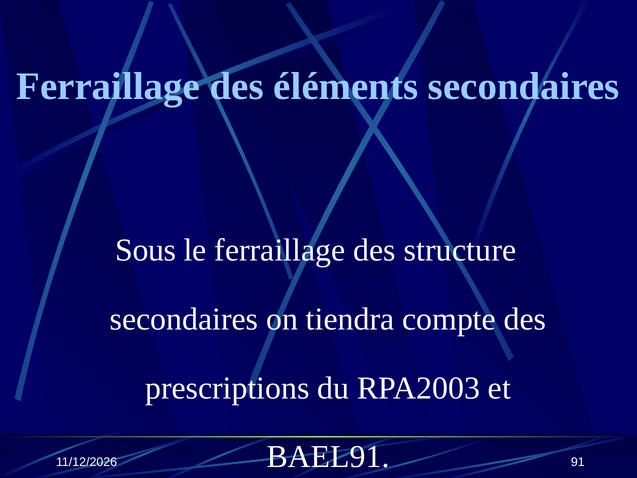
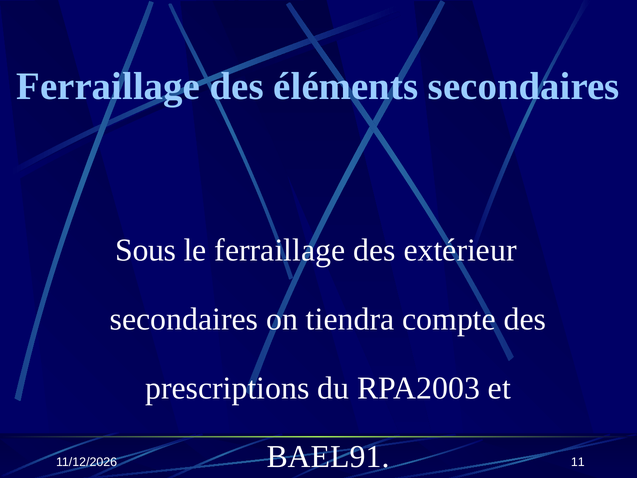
structure: structure -> extérieur
91: 91 -> 11
